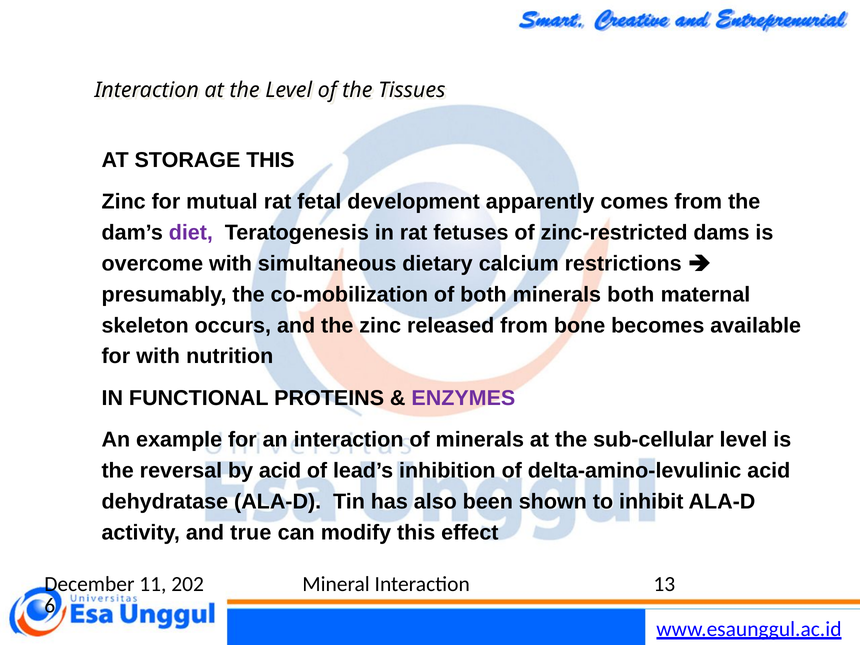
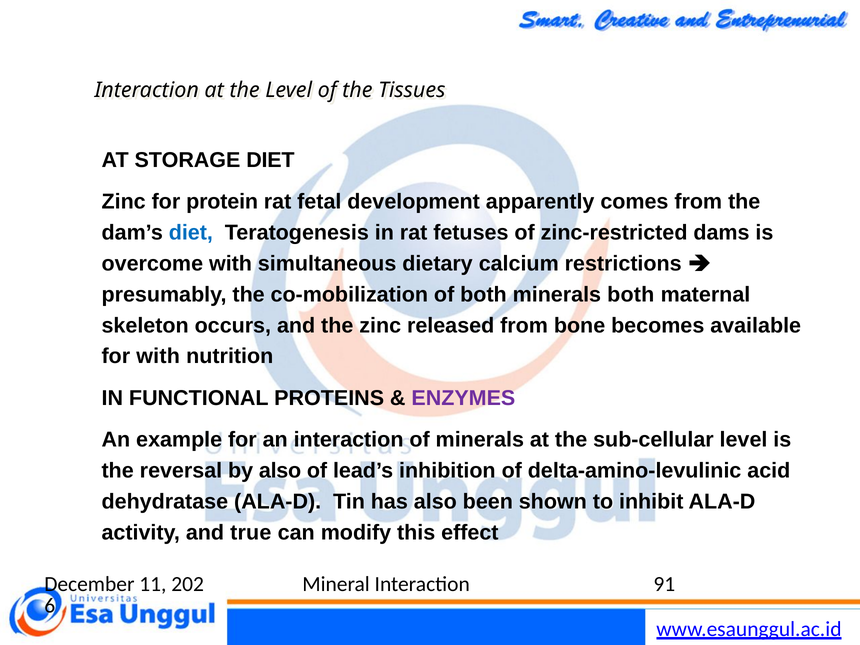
STORAGE THIS: THIS -> DIET
mutual: mutual -> protein
diet at (191, 233) colour: purple -> blue
by acid: acid -> also
13: 13 -> 91
